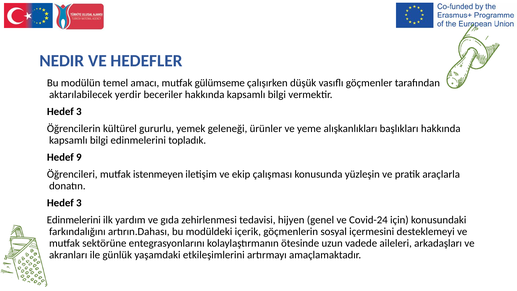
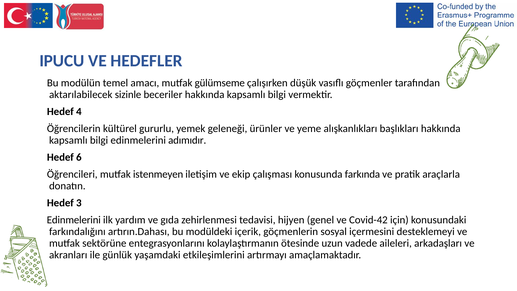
NEDIR: NEDIR -> IPUCU
yerdir: yerdir -> sizinle
3 at (79, 112): 3 -> 4
topladık: topladık -> adımıdır
9: 9 -> 6
yüzleşin: yüzleşin -> farkında
Covid-24: Covid-24 -> Covid-42
